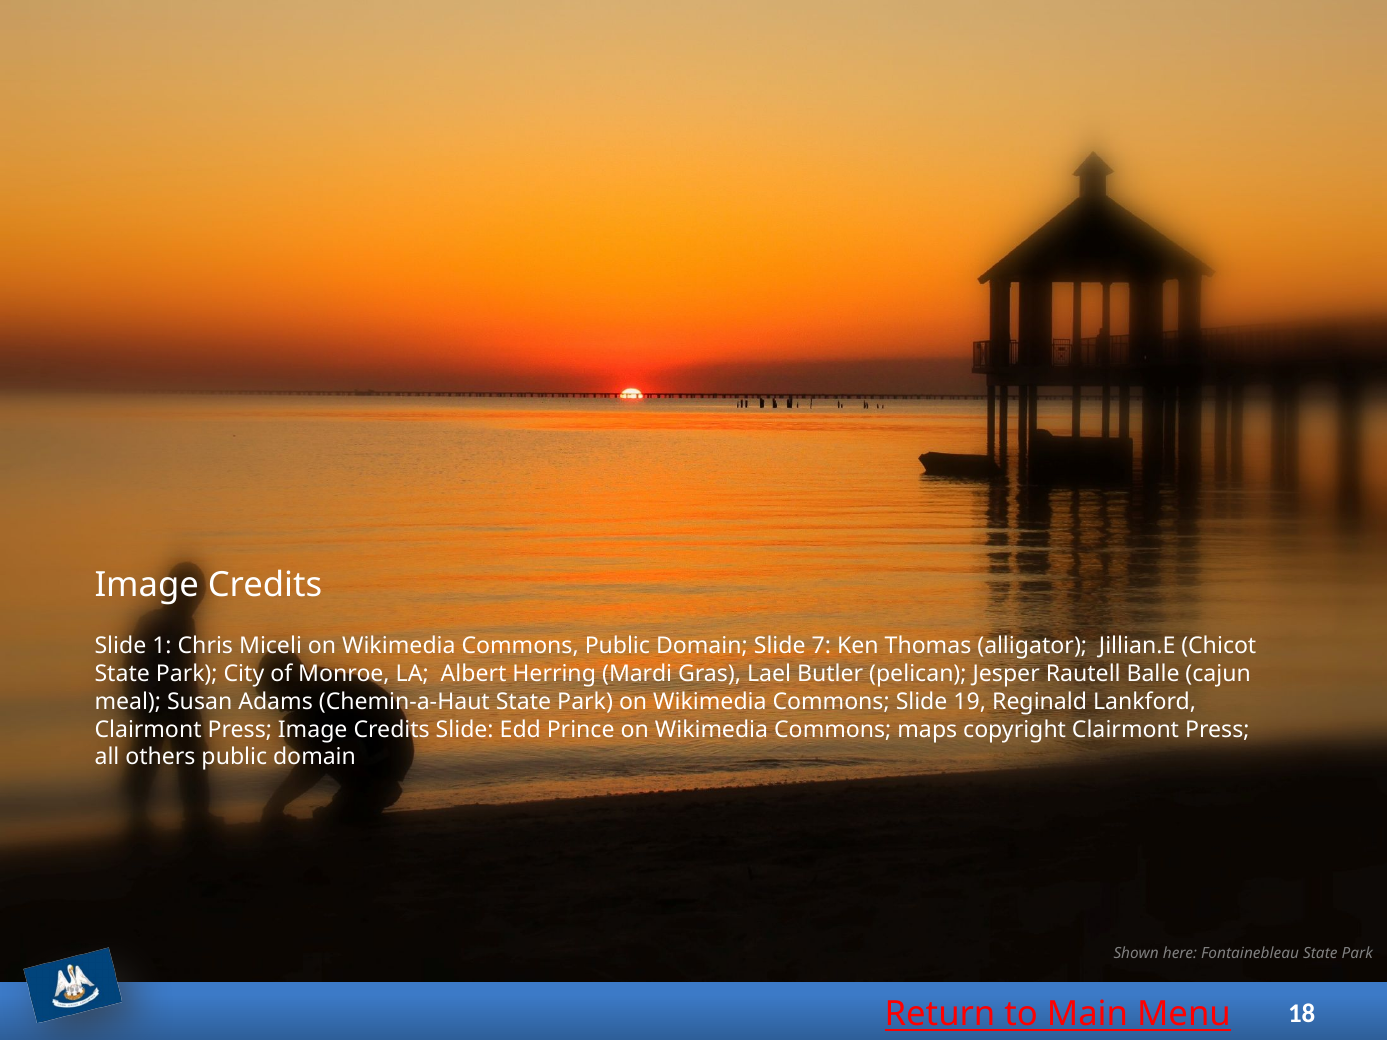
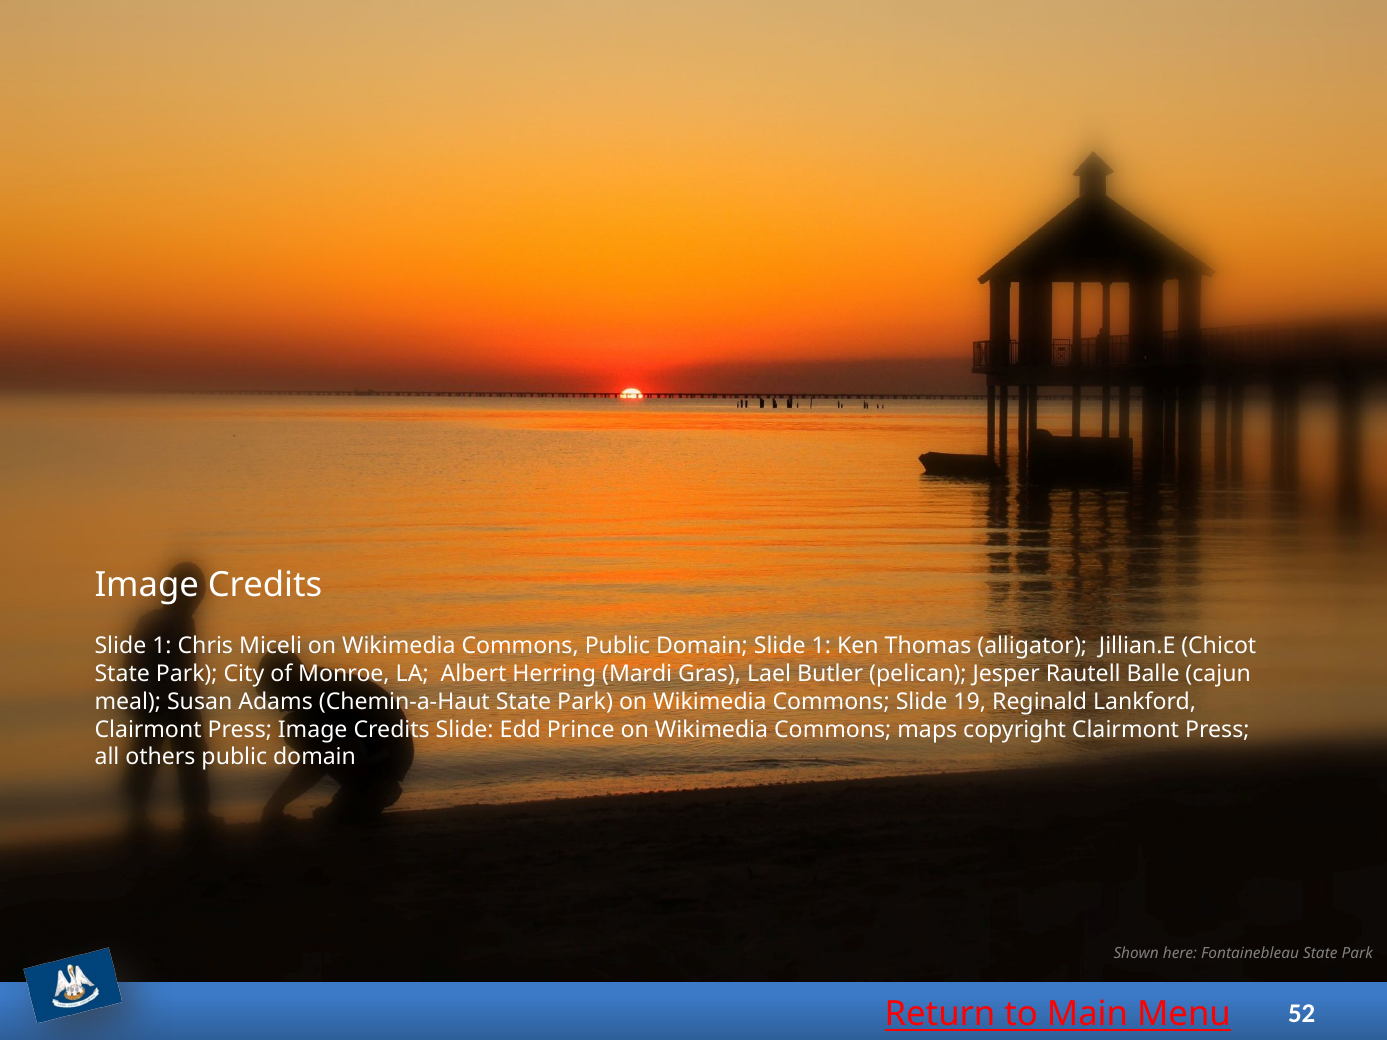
Domain Slide 7: 7 -> 1
18: 18 -> 52
